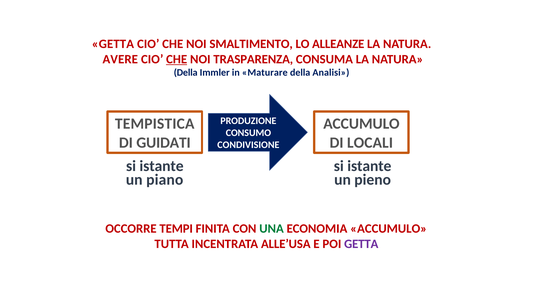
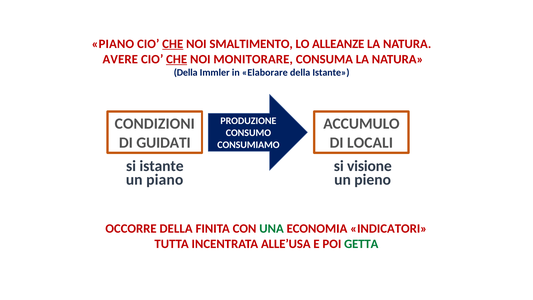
GETTA at (113, 44): GETTA -> PIANO
CHE at (173, 44) underline: none -> present
TRASPARENZA: TRASPARENZA -> MONITORARE
Maturare: Maturare -> Elaborare
della Analisi: Analisi -> Istante
TEMPISTICA: TEMPISTICA -> CONDIZIONI
CONDIVISIONE: CONDIVISIONE -> CONSUMIAMO
istante at (369, 166): istante -> visione
OCCORRE TEMPI: TEMPI -> DELLA
ECONOMIA ACCUMULO: ACCUMULO -> INDICATORI
GETTA at (361, 244) colour: purple -> green
